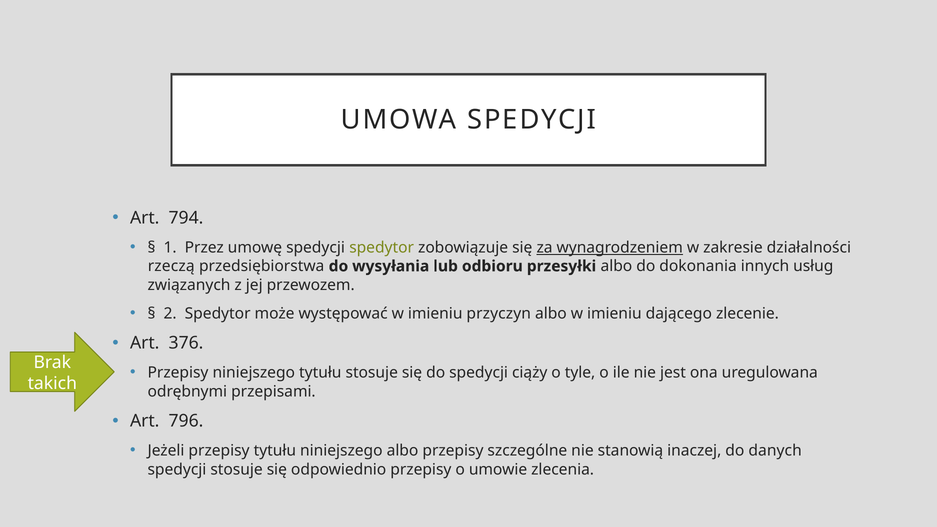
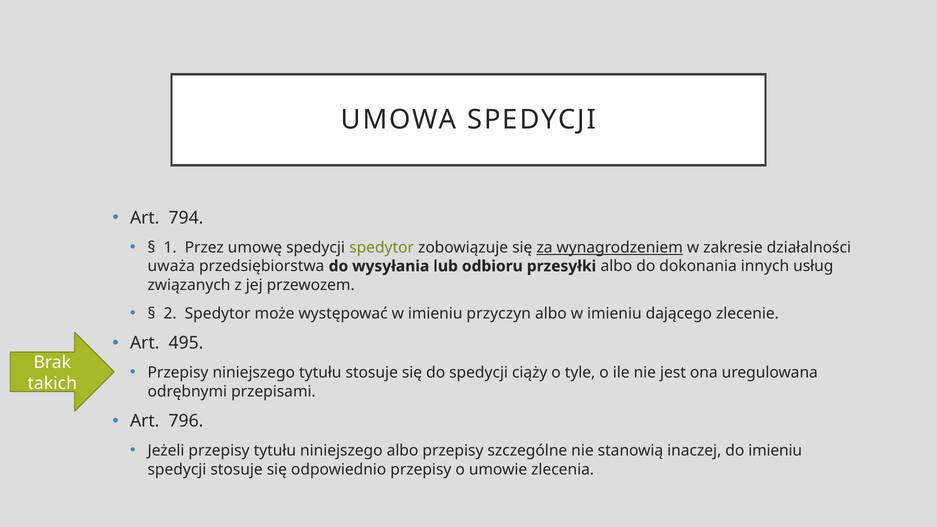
rzeczą: rzeczą -> uważa
376: 376 -> 495
do danych: danych -> imieniu
